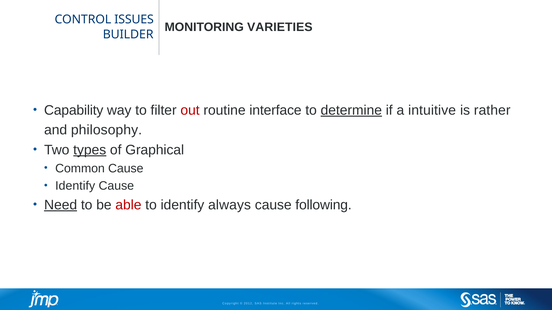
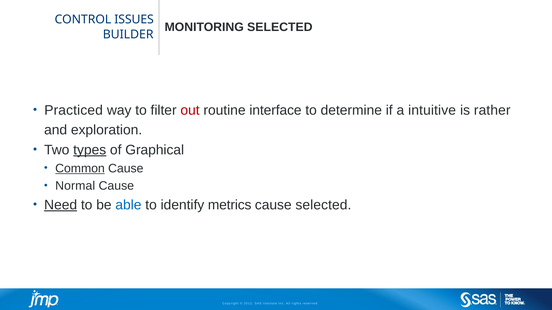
MONITORING VARIETIES: VARIETIES -> SELECTED
Capability: Capability -> Practiced
determine underline: present -> none
philosophy: philosophy -> exploration
Common underline: none -> present
Identify at (75, 186): Identify -> Normal
able colour: red -> blue
always: always -> metrics
cause following: following -> selected
